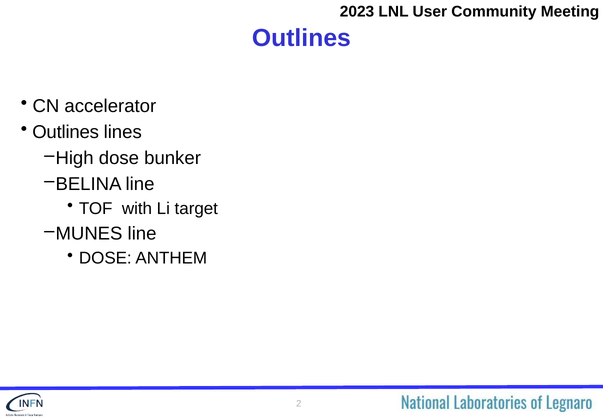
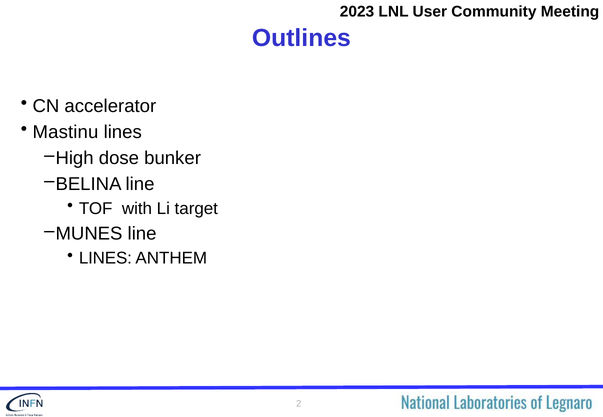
Outlines at (66, 132): Outlines -> Mastinu
DOSE at (105, 258): DOSE -> LINES
